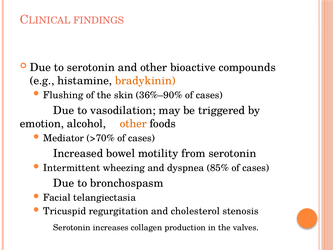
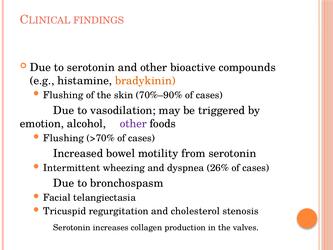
36%–90%: 36%–90% -> 70%–90%
other at (133, 124) colour: orange -> purple
Mediator at (64, 138): Mediator -> Flushing
85%: 85% -> 26%
